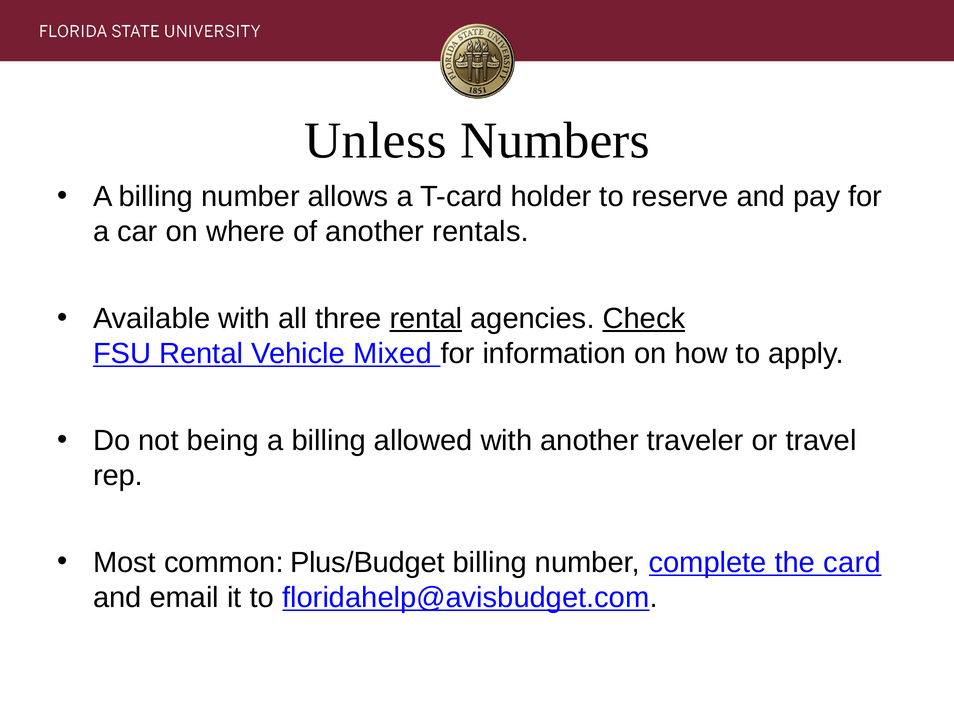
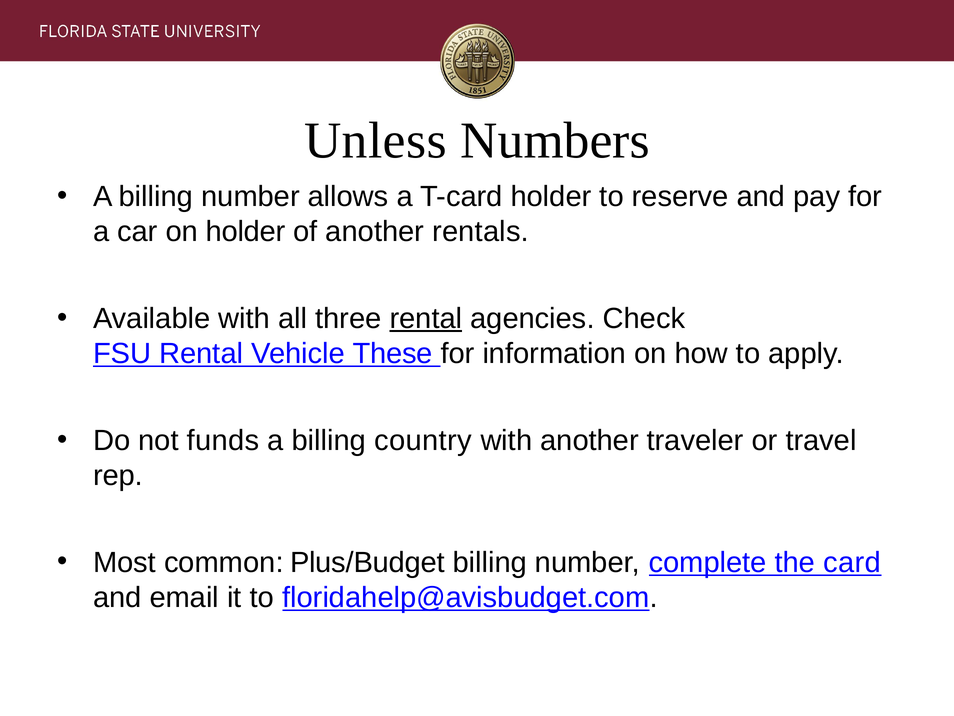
on where: where -> holder
Check underline: present -> none
Mixed: Mixed -> These
being: being -> funds
allowed: allowed -> country
